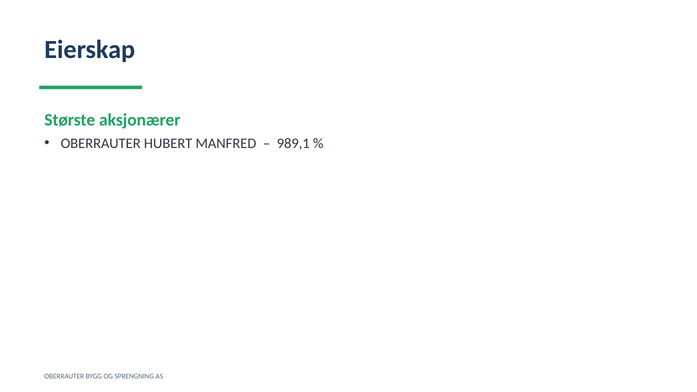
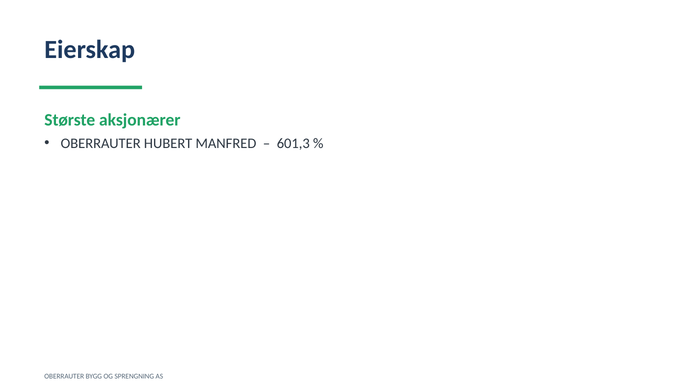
989,1: 989,1 -> 601,3
